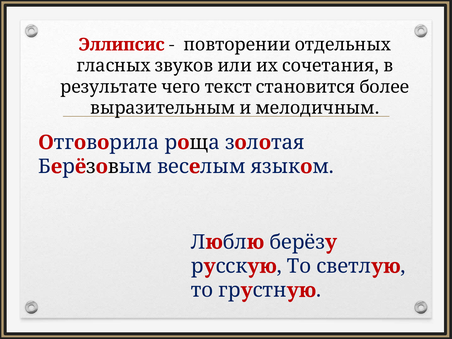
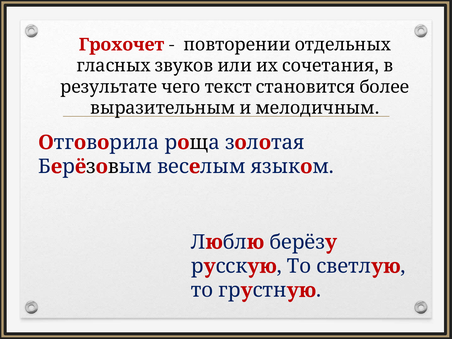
Эллипсис: Эллипсис -> Грохочет
